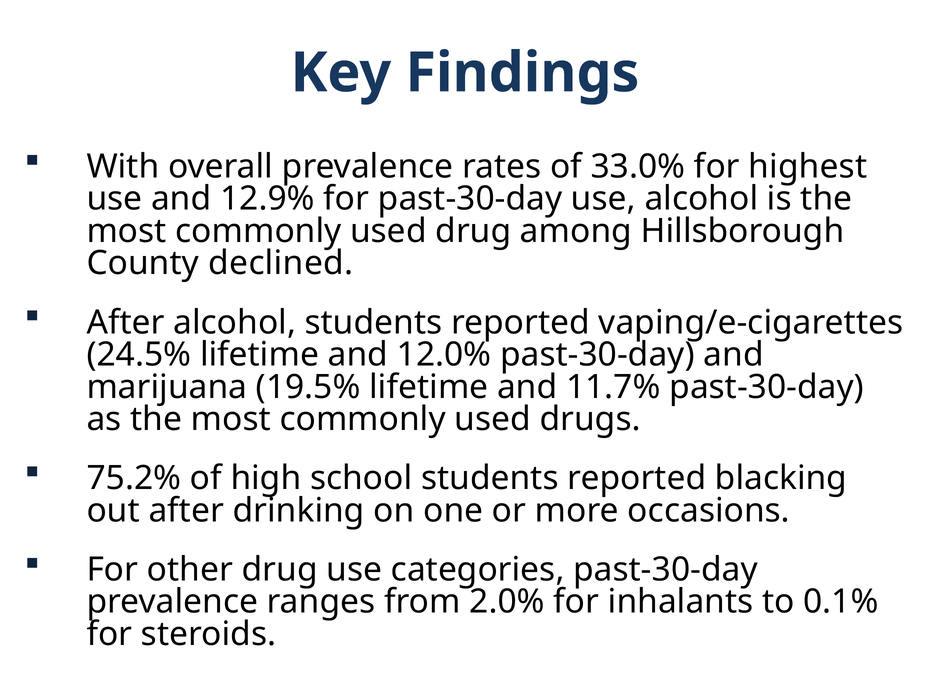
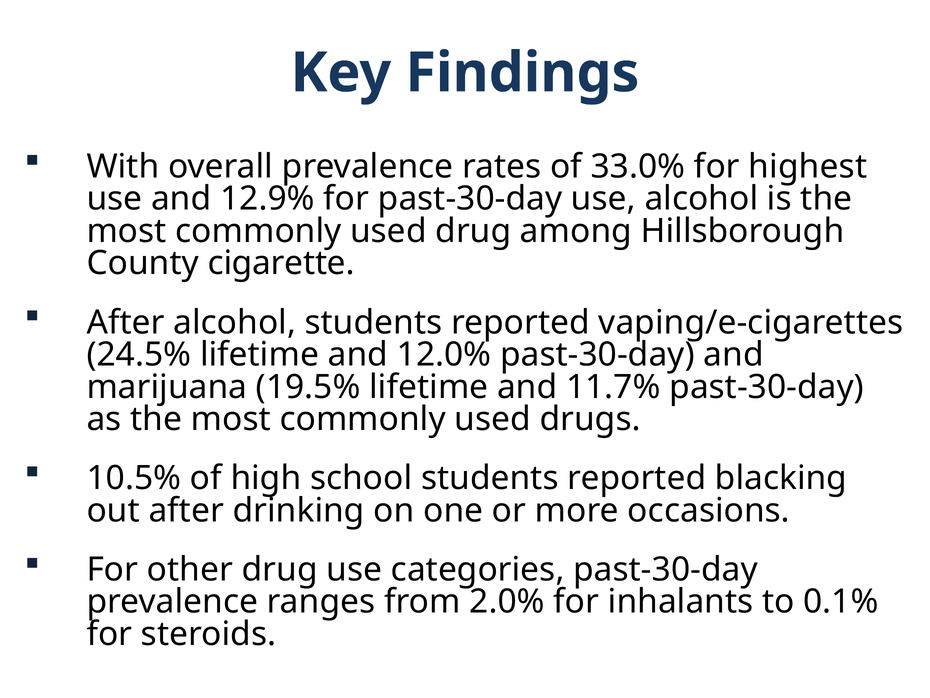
declined: declined -> cigarette
75.2%: 75.2% -> 10.5%
